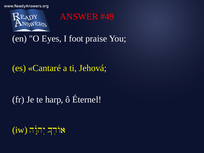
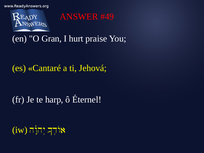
Eyes: Eyes -> Gran
foot: foot -> hurt
